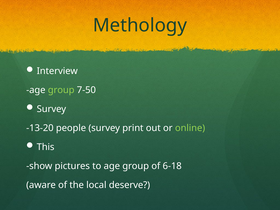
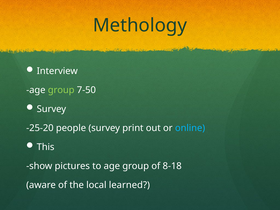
-13-20: -13-20 -> -25-20
online colour: light green -> light blue
6-18: 6-18 -> 8-18
deserve: deserve -> learned
